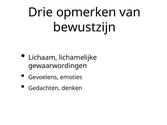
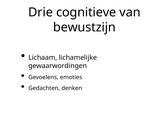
opmerken: opmerken -> cognitieve
